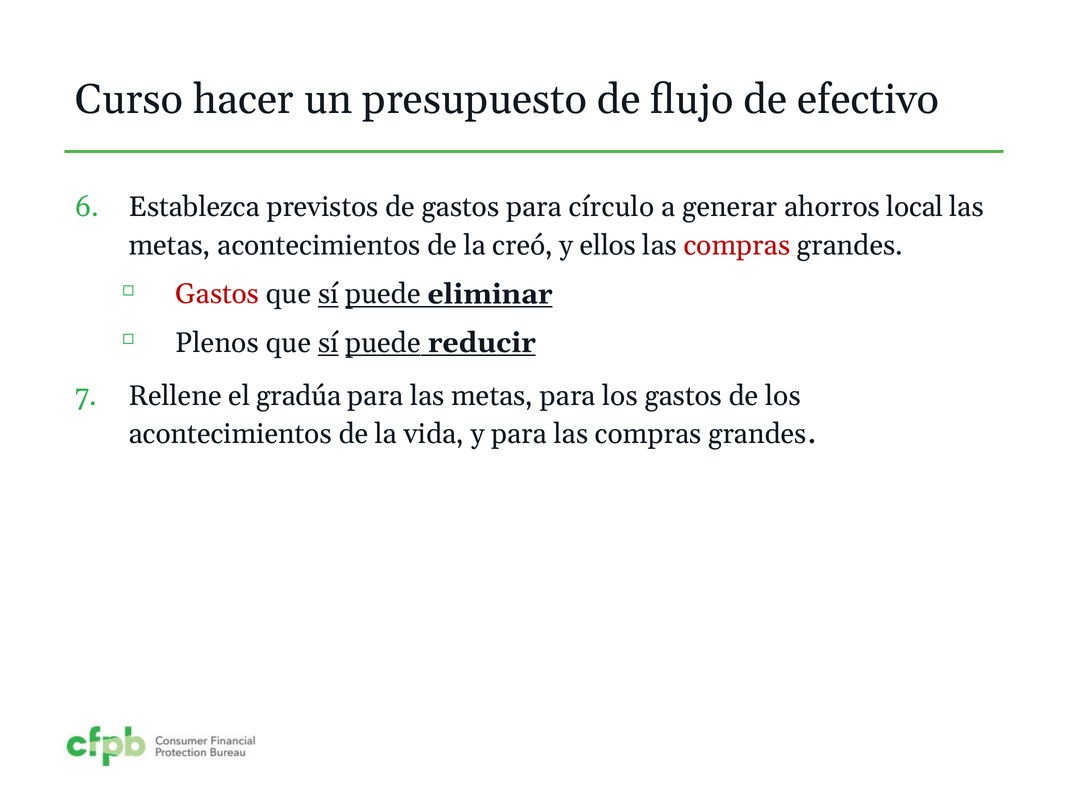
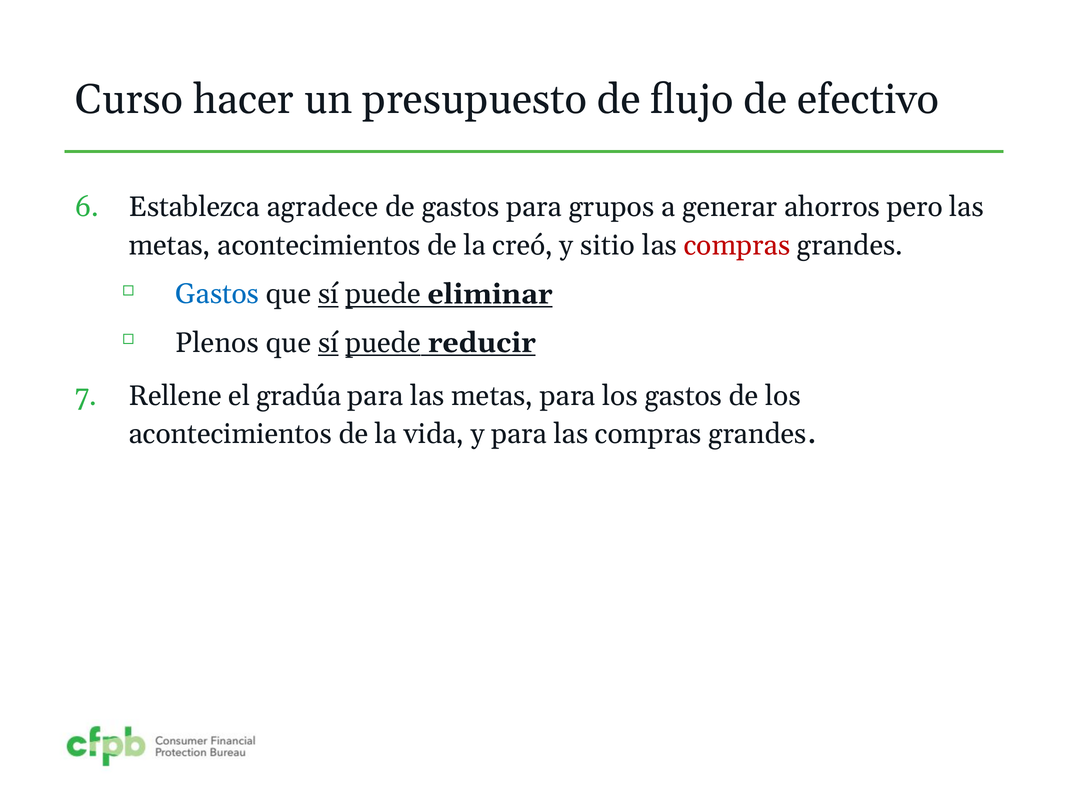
previstos: previstos -> agradece
círculo: círculo -> grupos
local: local -> pero
ellos: ellos -> sitio
Gastos at (217, 294) colour: red -> blue
